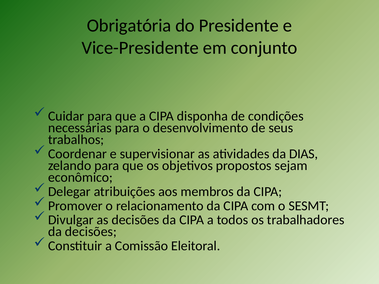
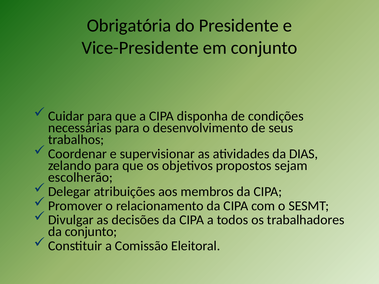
econômico: econômico -> escolherão
da decisões: decisões -> conjunto
